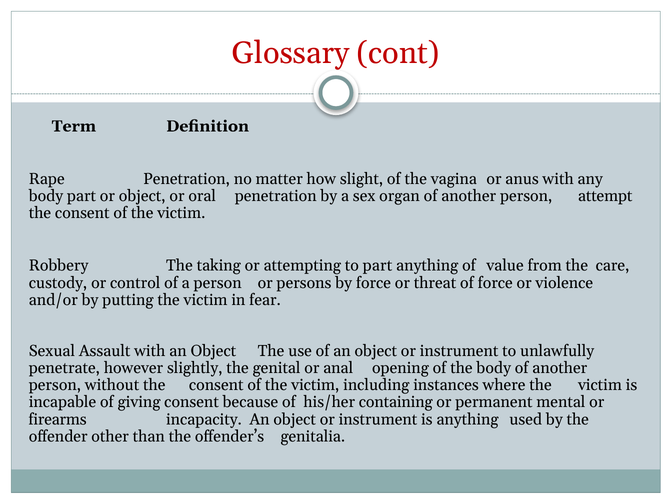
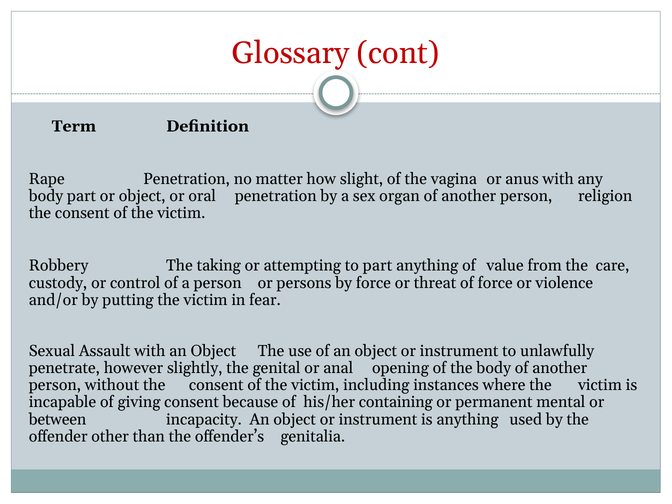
attempt: attempt -> religion
firearms: firearms -> between
